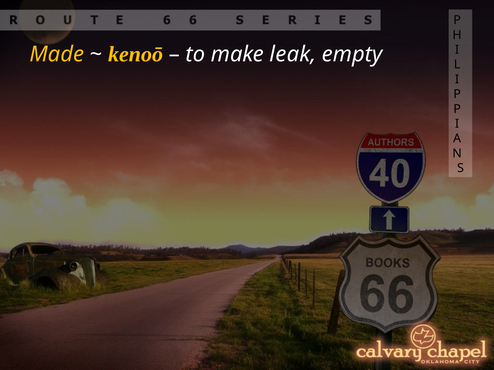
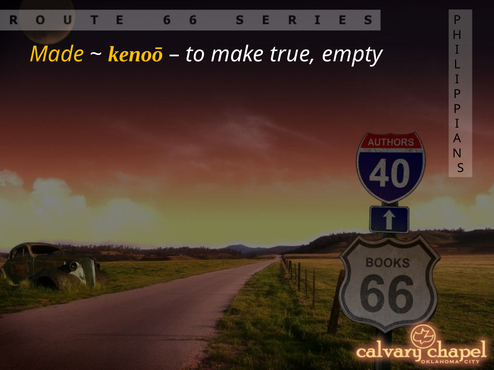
leak: leak -> true
